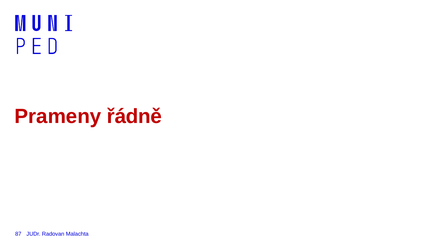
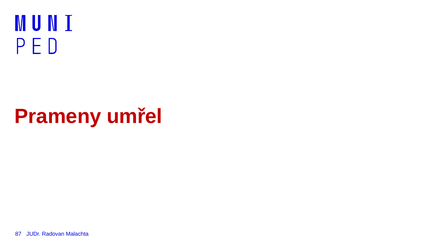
řádně: řádně -> umřel
